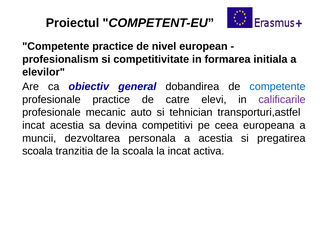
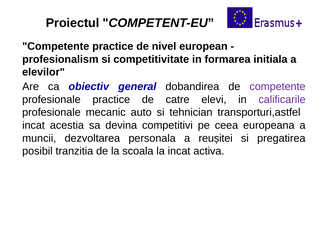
competente at (277, 86) colour: blue -> purple
a acestia: acestia -> reușitei
scoala at (37, 151): scoala -> posibil
